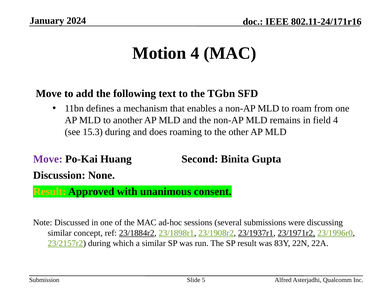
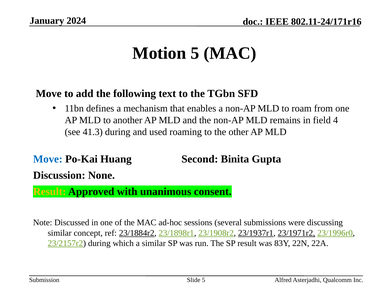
Motion 4: 4 -> 5
15.3: 15.3 -> 41.3
does: does -> used
Move at (48, 159) colour: purple -> blue
